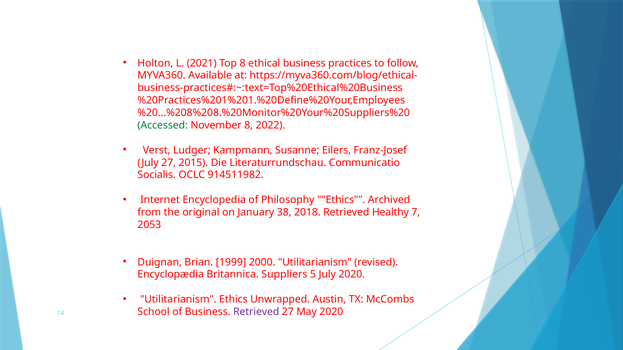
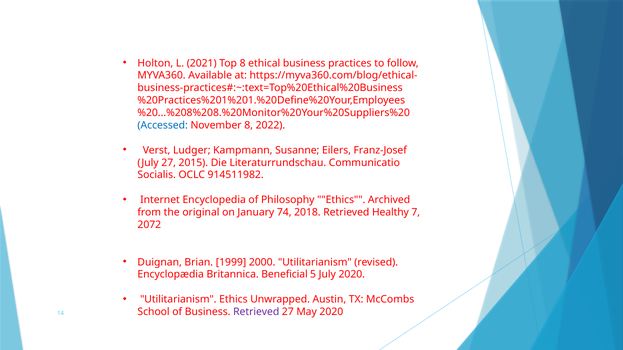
Accessed colour: green -> blue
38: 38 -> 74
2053: 2053 -> 2072
Suppliers: Suppliers -> Beneficial
